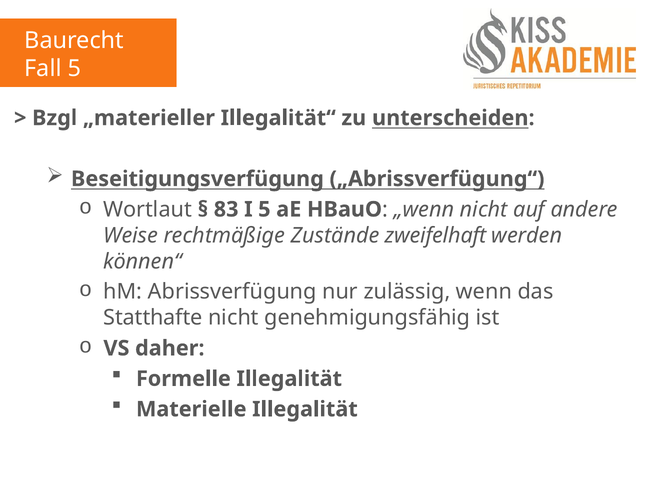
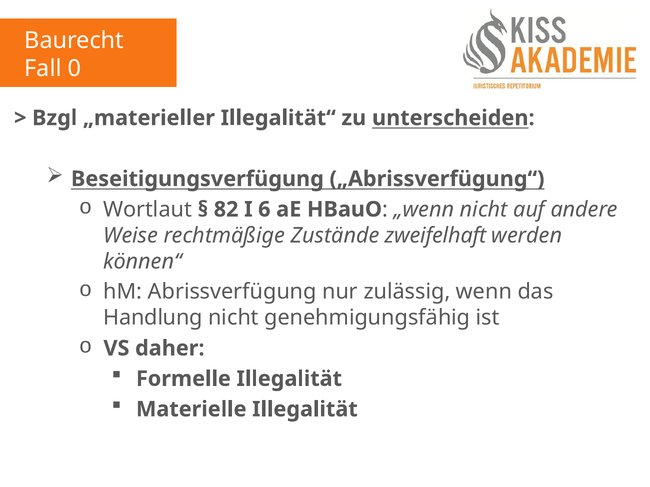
Fall 5: 5 -> 0
83: 83 -> 82
I 5: 5 -> 6
Statthafte: Statthafte -> Handlung
